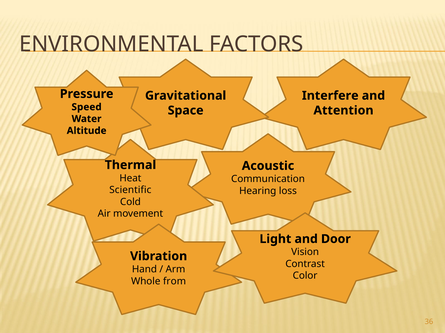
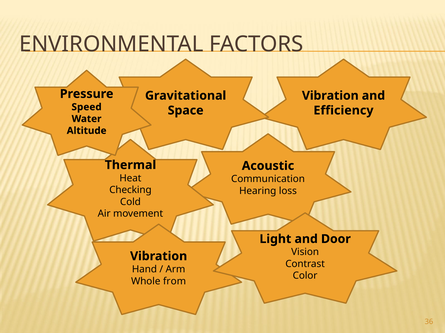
Interfere at (330, 96): Interfere -> Vibration
Attention: Attention -> Efficiency
Scientific: Scientific -> Checking
